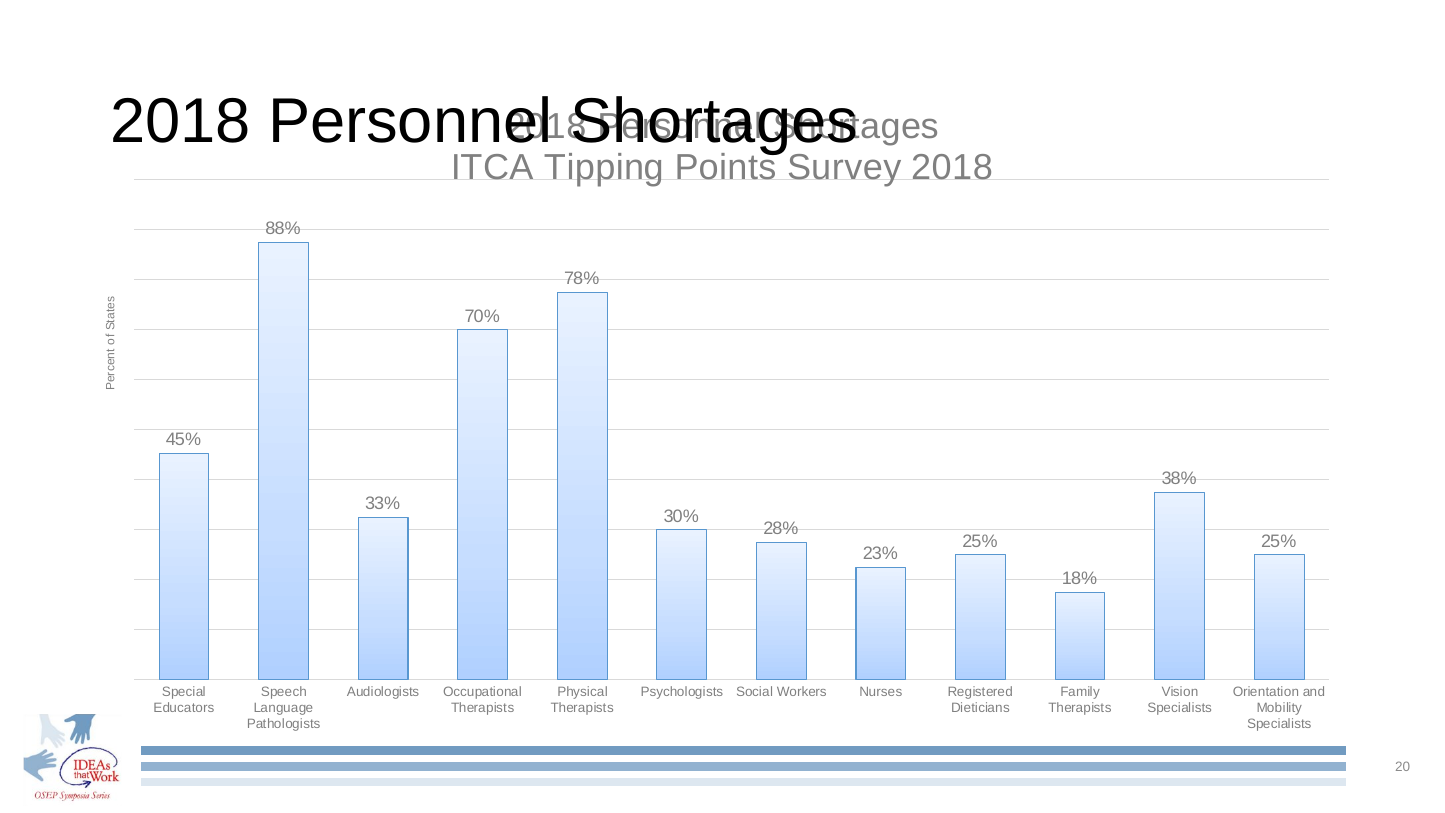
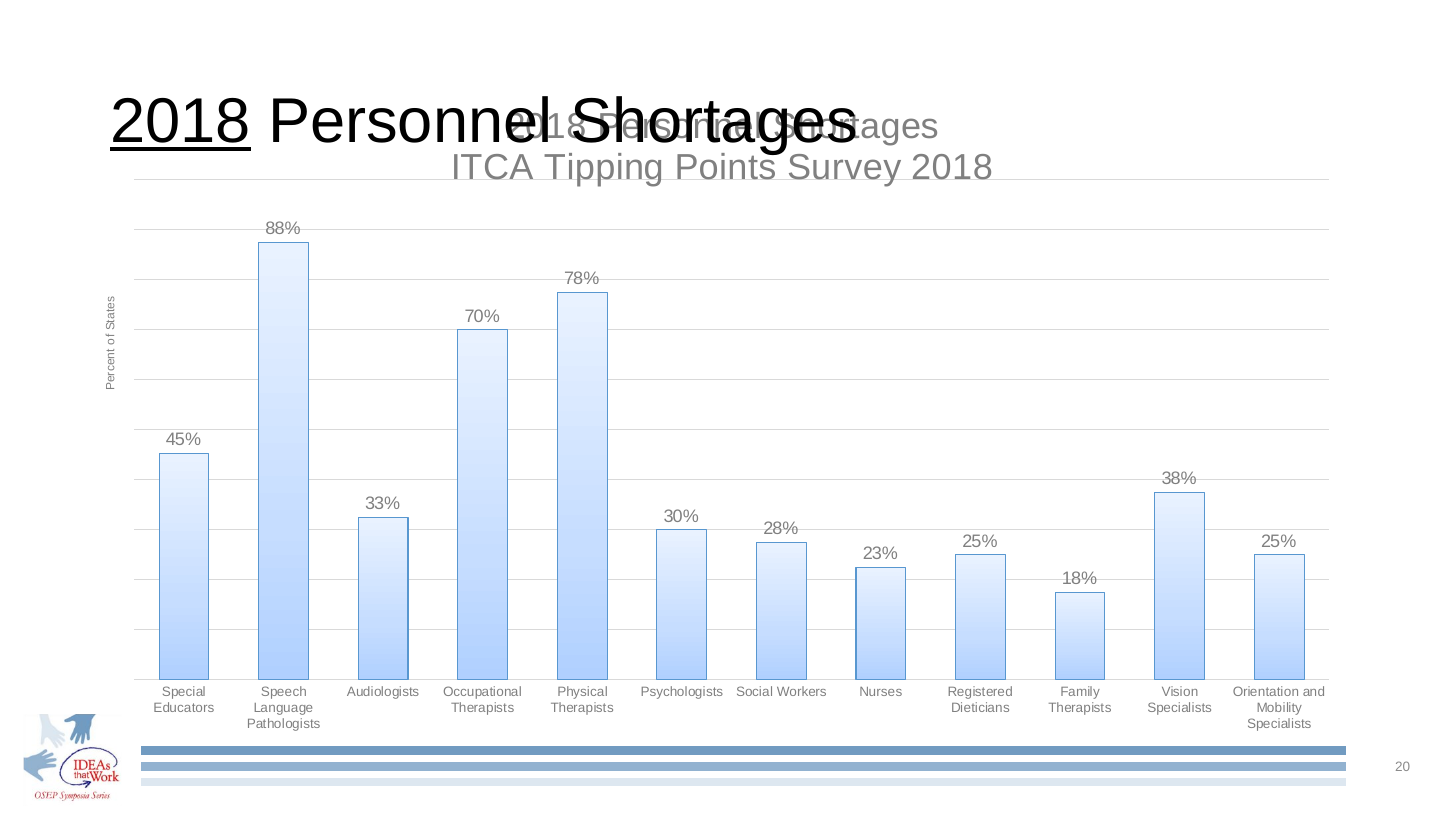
2018 at (180, 121) underline: none -> present
